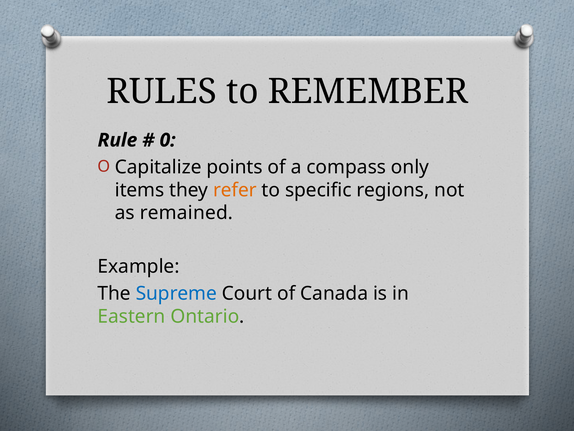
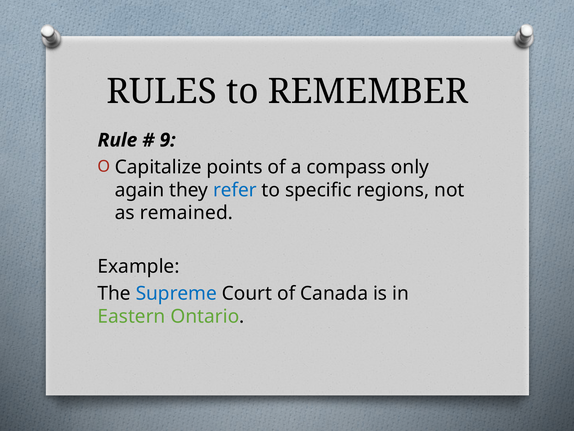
0: 0 -> 9
items: items -> again
refer colour: orange -> blue
